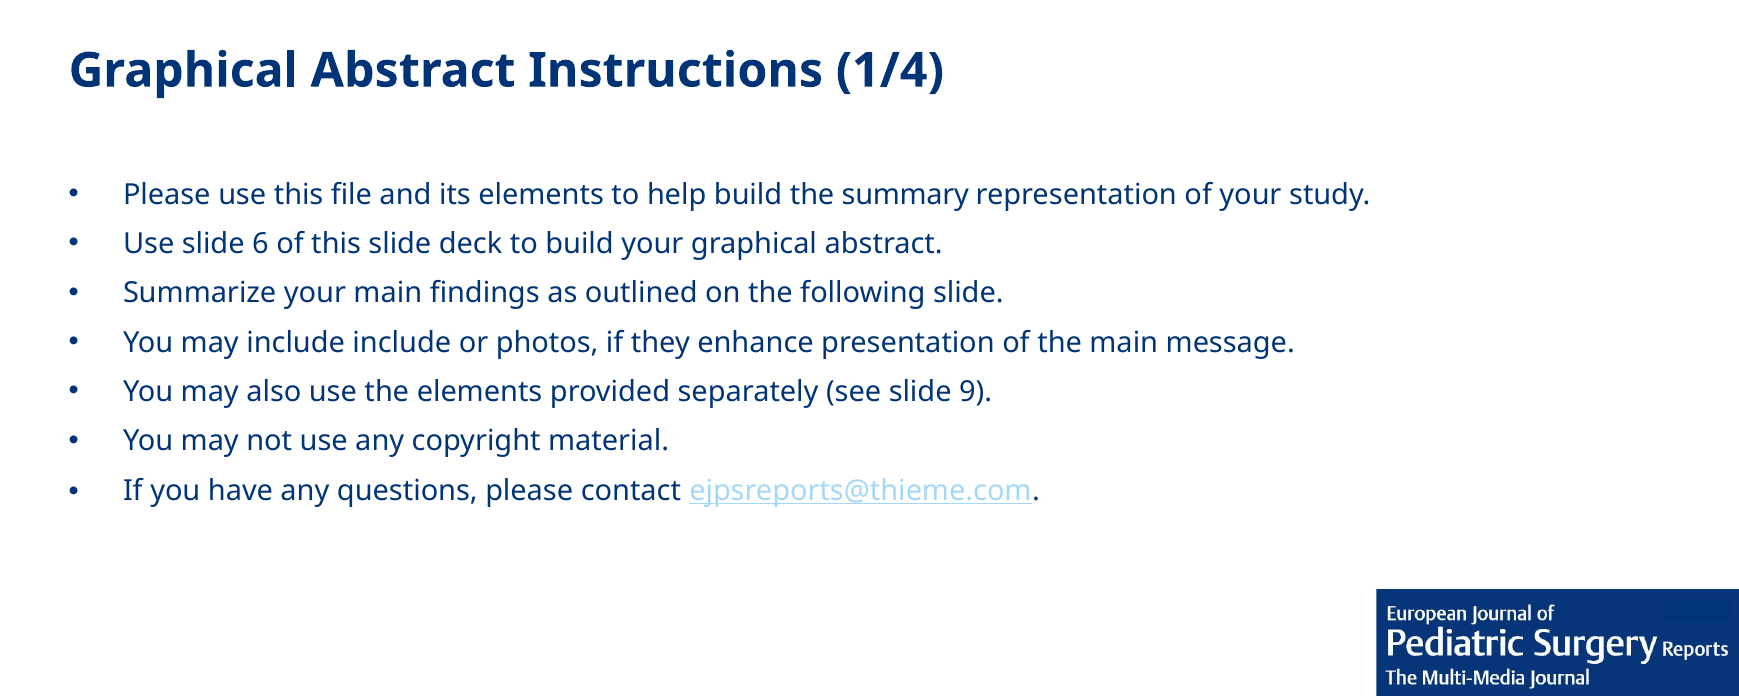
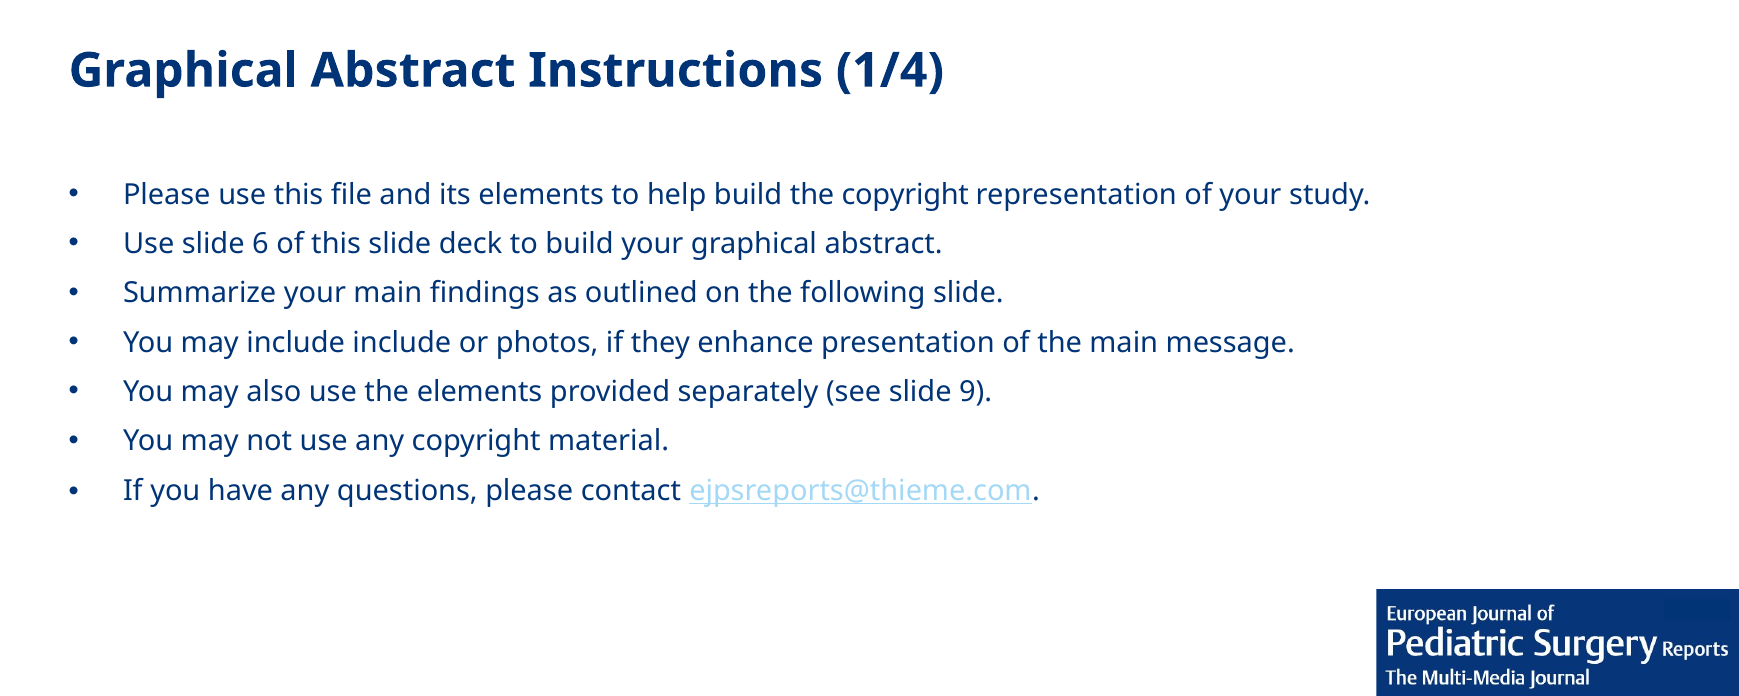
the summary: summary -> copyright
